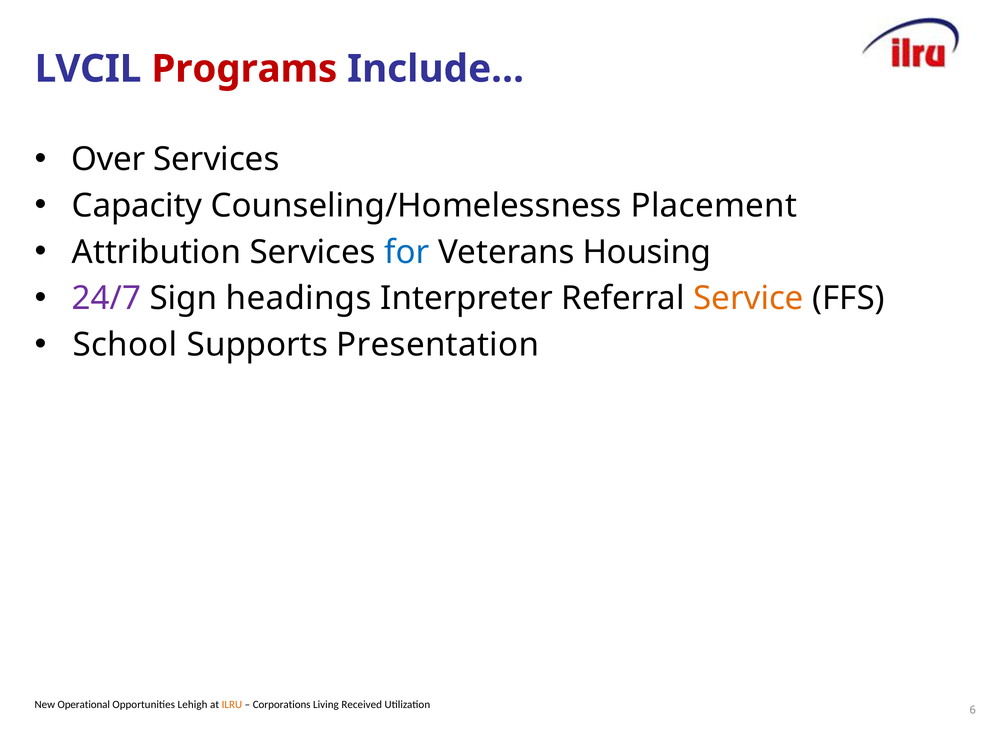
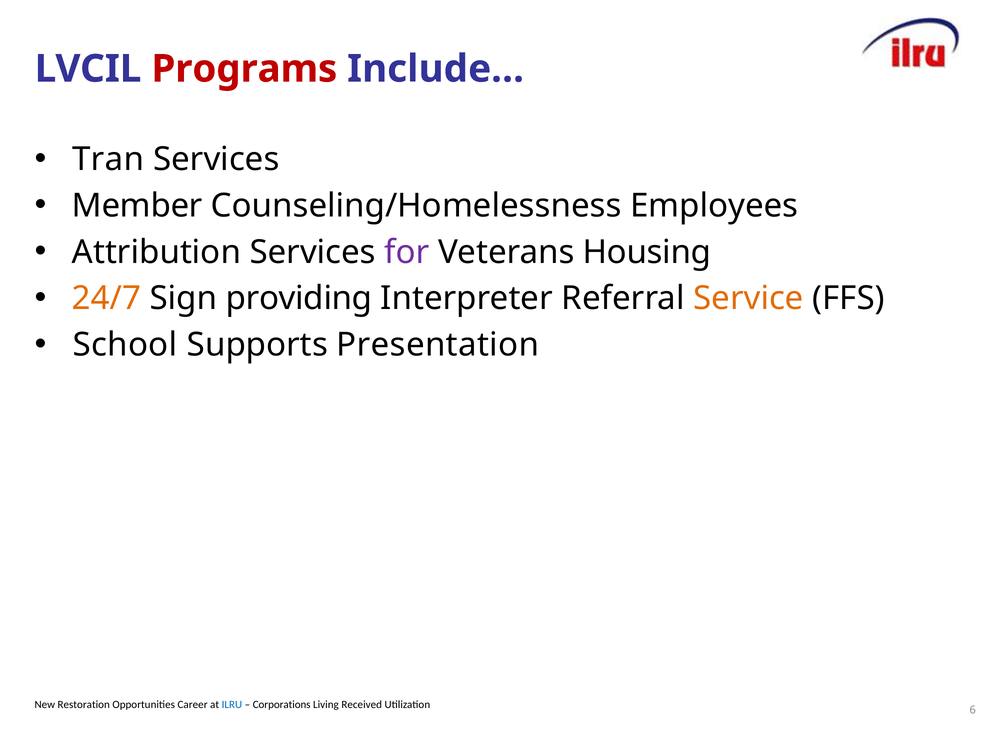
Over: Over -> Tran
Capacity: Capacity -> Member
Placement: Placement -> Employees
for colour: blue -> purple
24/7 colour: purple -> orange
headings: headings -> providing
Operational: Operational -> Restoration
Lehigh: Lehigh -> Career
ILRU colour: orange -> blue
